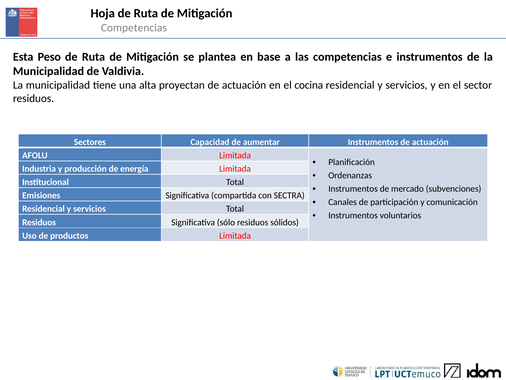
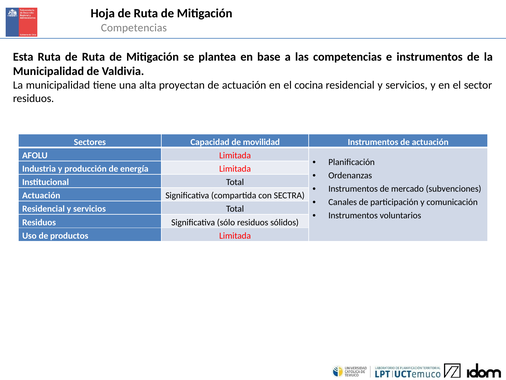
Esta Peso: Peso -> Ruta
aumentar: aumentar -> movilidad
Emisiones at (41, 195): Emisiones -> Actuación
